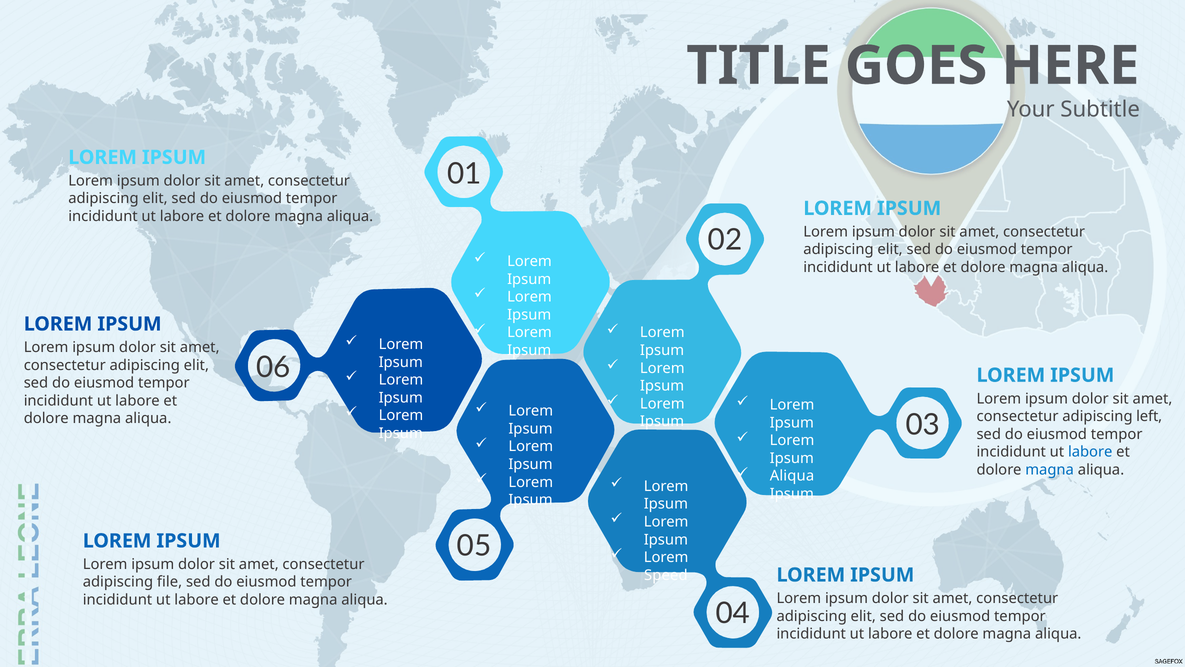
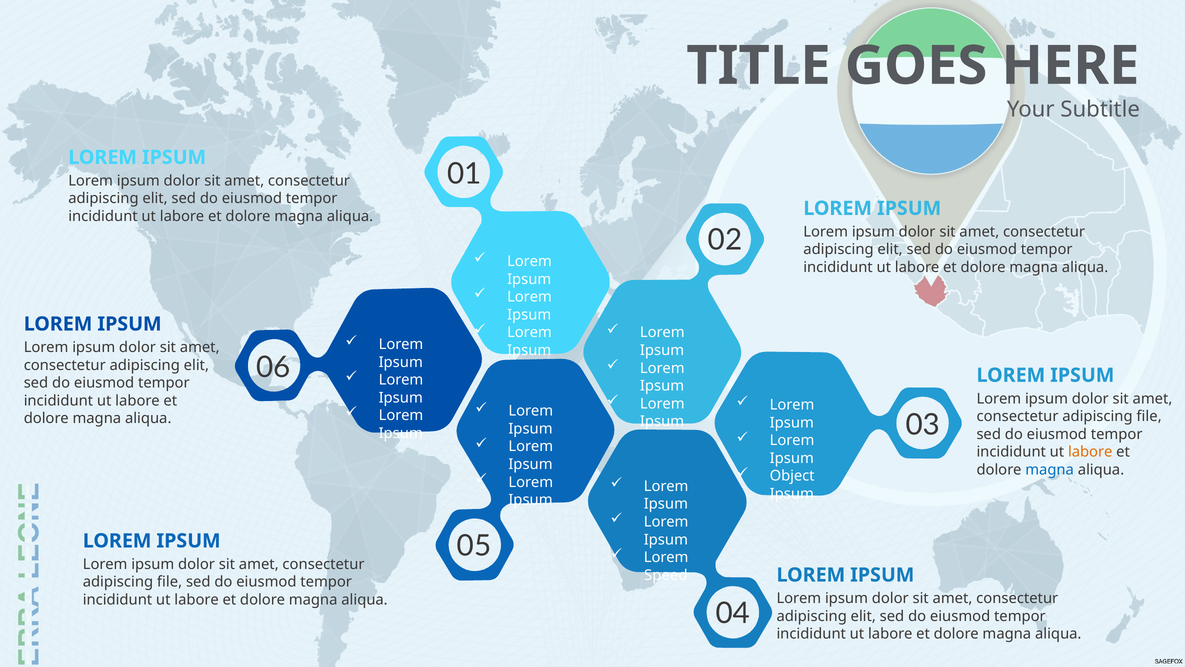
left at (1149, 416): left -> file
labore at (1090, 452) colour: blue -> orange
Aliqua at (792, 476): Aliqua -> Object
